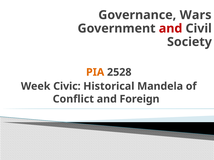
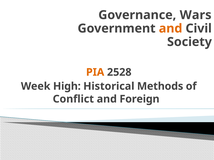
and at (171, 29) colour: red -> orange
Civic: Civic -> High
Mandela: Mandela -> Methods
